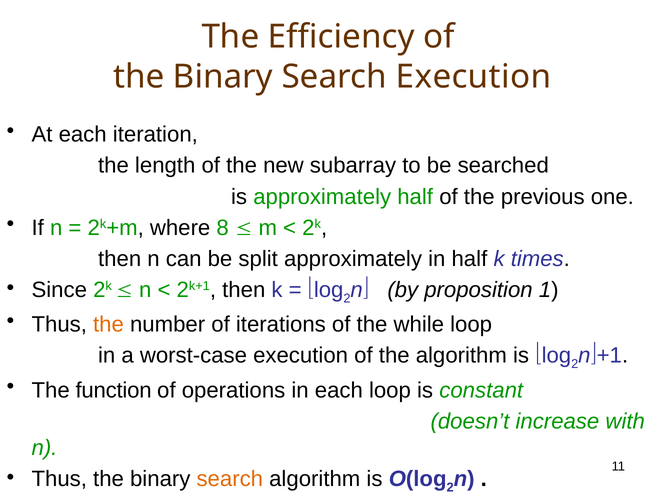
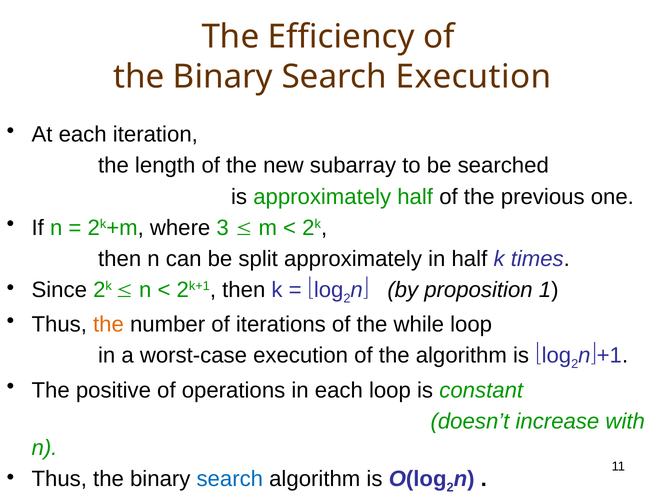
8: 8 -> 3
function: function -> positive
search at (230, 479) colour: orange -> blue
